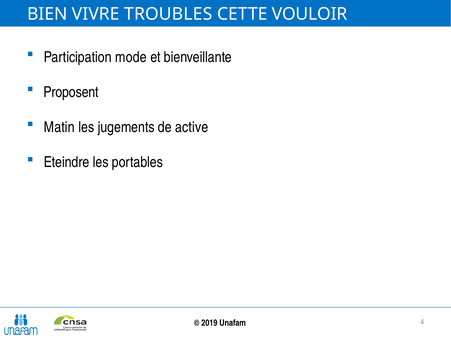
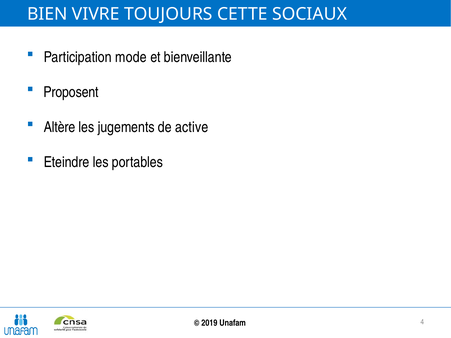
TROUBLES: TROUBLES -> TOUJOURS
VOULOIR: VOULOIR -> SOCIAUX
Matin: Matin -> Altère
